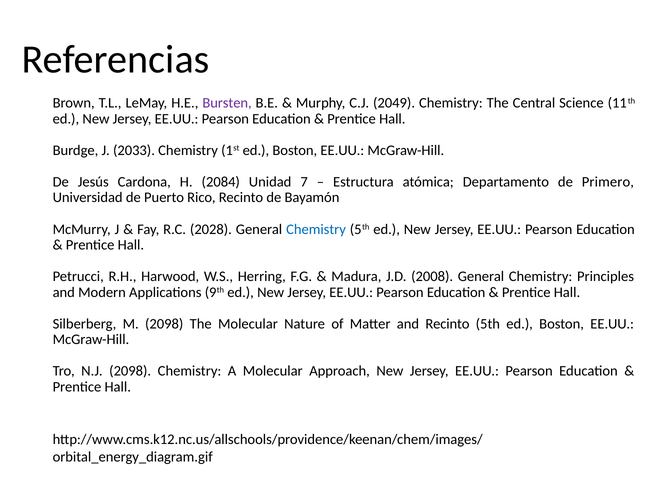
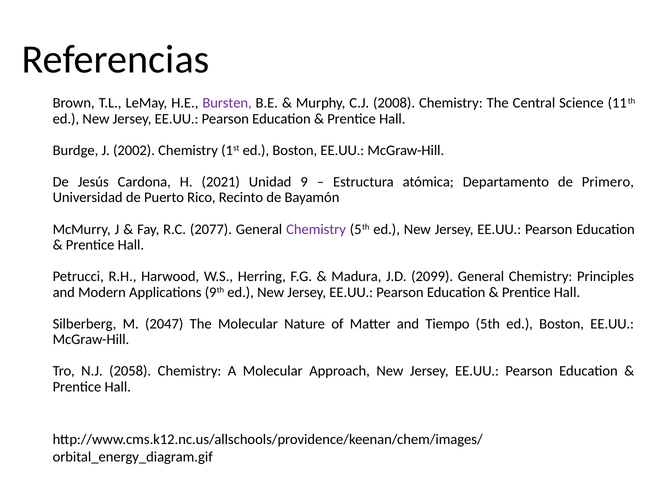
2049: 2049 -> 2008
2033: 2033 -> 2002
2084: 2084 -> 2021
7: 7 -> 9
2028: 2028 -> 2077
Chemistry at (316, 229) colour: blue -> purple
2008: 2008 -> 2099
M 2098: 2098 -> 2047
and Recinto: Recinto -> Tiempo
N.J 2098: 2098 -> 2058
